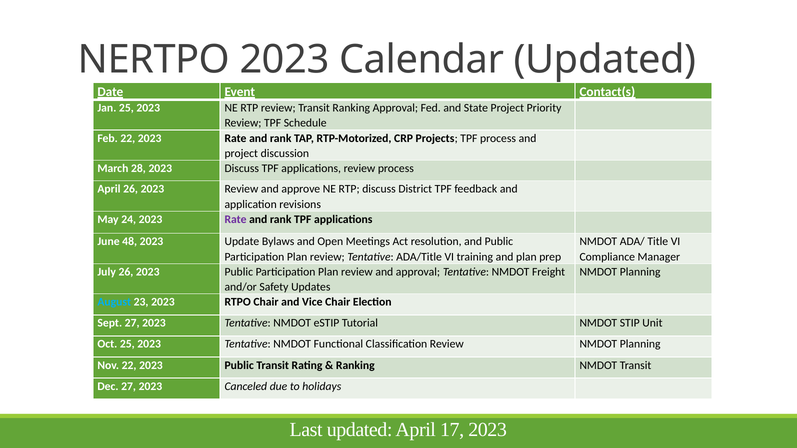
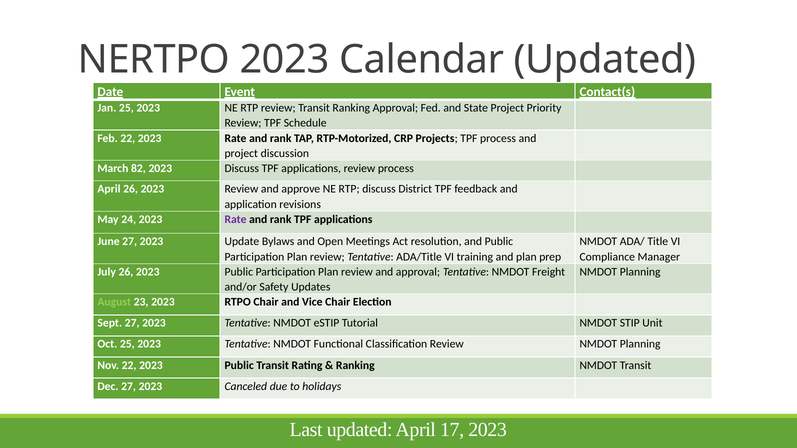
28: 28 -> 82
June 48: 48 -> 27
August colour: light blue -> light green
